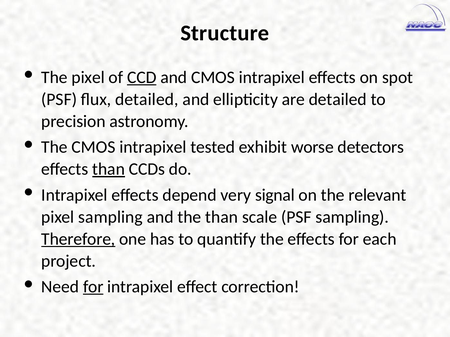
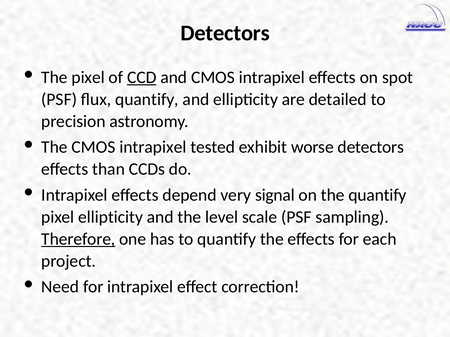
Structure at (225, 33): Structure -> Detectors
flux detailed: detailed -> quantify
than at (109, 169) underline: present -> none
the relevant: relevant -> quantify
pixel sampling: sampling -> ellipticity
the than: than -> level
for at (93, 287) underline: present -> none
